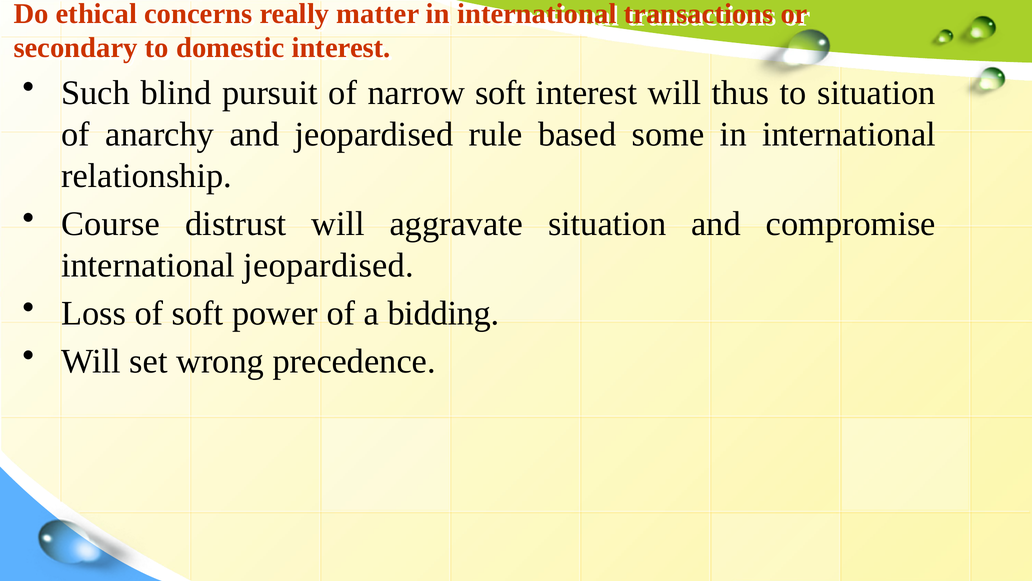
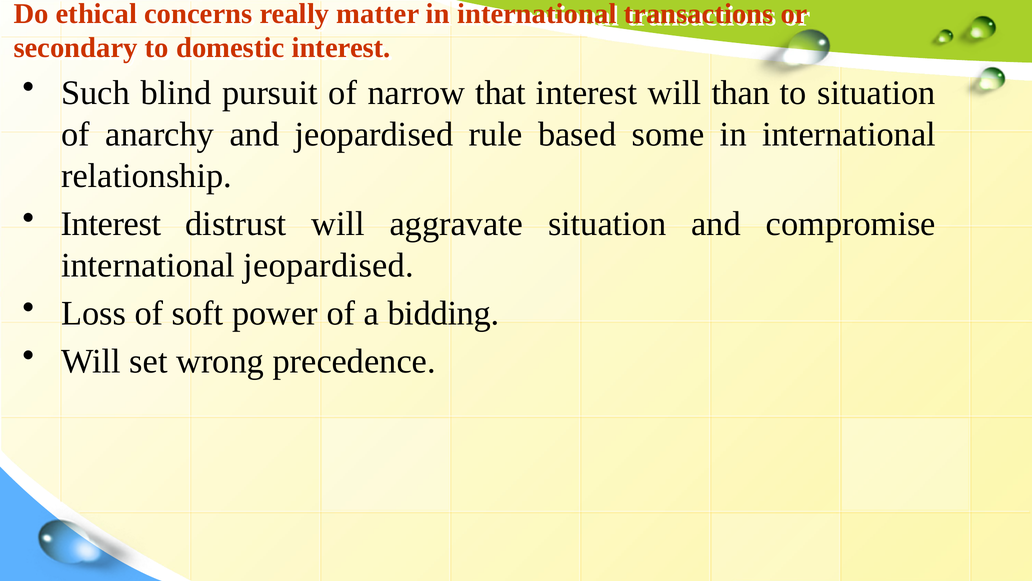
narrow soft: soft -> that
thus: thus -> than
Course at (111, 224): Course -> Interest
